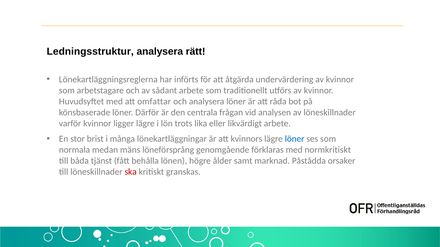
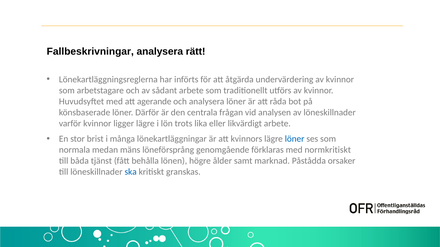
Ledningsstruktur: Ledningsstruktur -> Fallbeskrivningar
omfattar: omfattar -> agerande
ska colour: red -> blue
